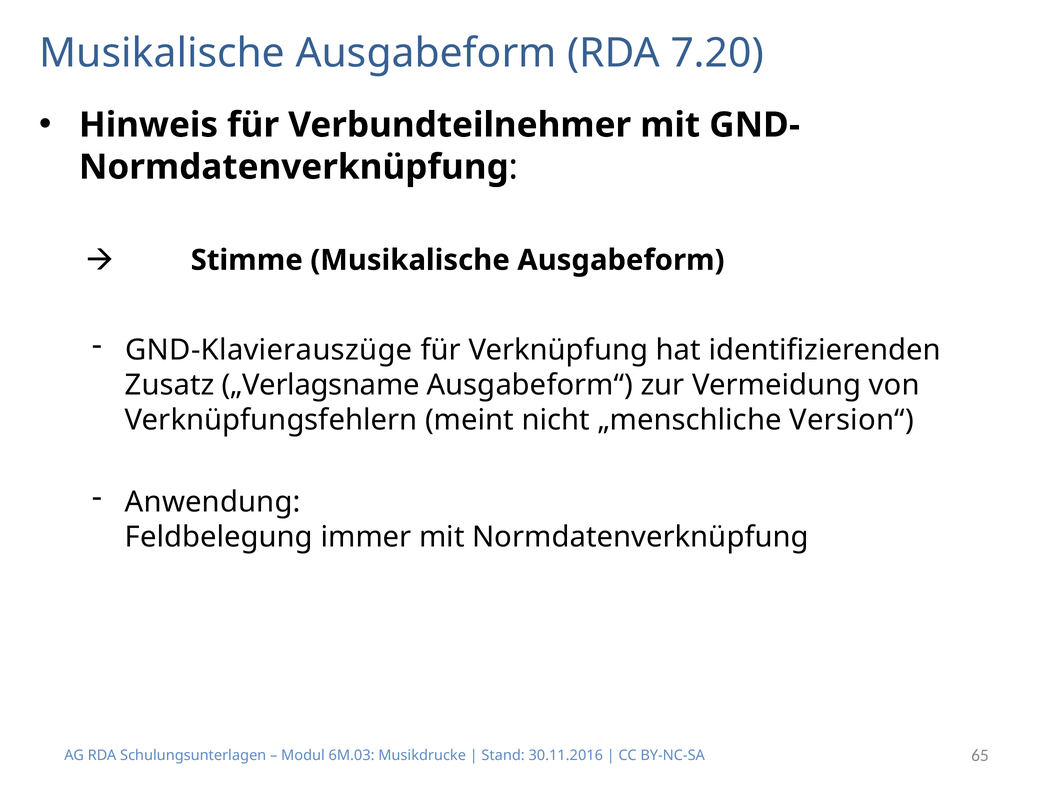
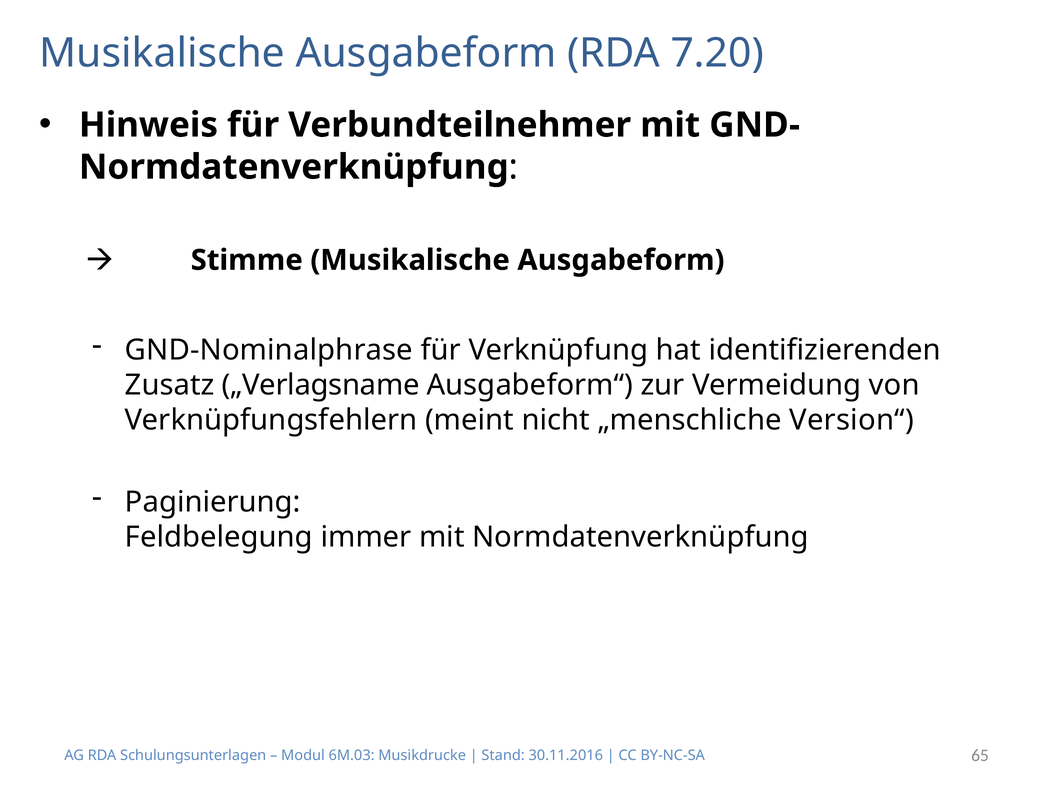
GND-Klavierauszüge: GND-Klavierauszüge -> GND-Nominalphrase
Anwendung: Anwendung -> Paginierung
